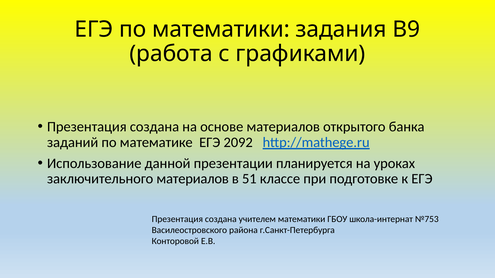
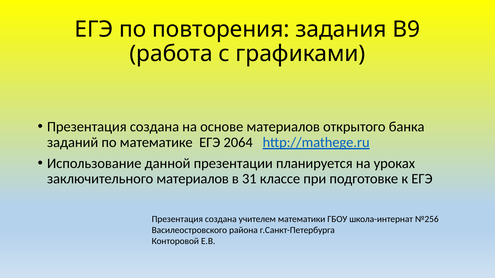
по математики: математики -> повторения
2092: 2092 -> 2064
51: 51 -> 31
№753: №753 -> №256
